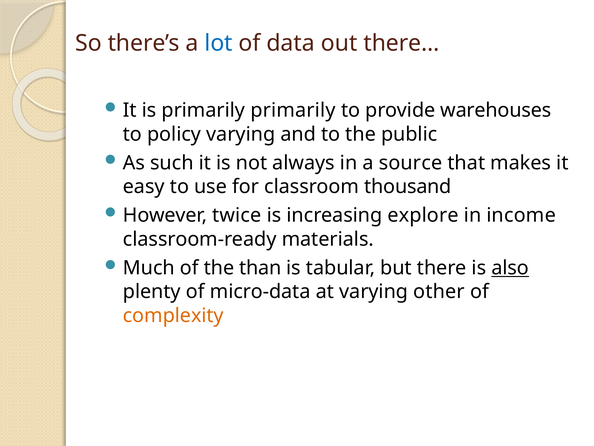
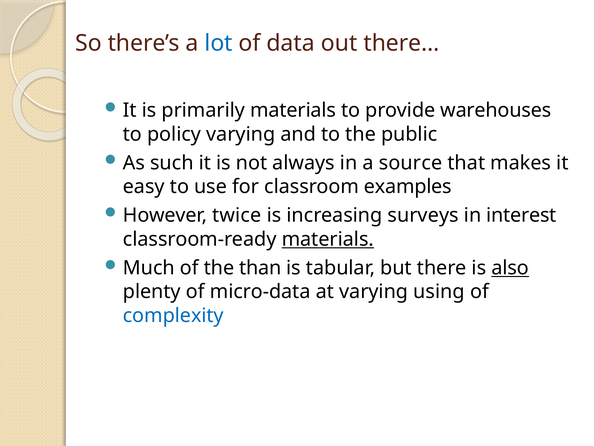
primarily primarily: primarily -> materials
thousand: thousand -> examples
explore: explore -> surveys
income: income -> interest
materials at (328, 239) underline: none -> present
other: other -> using
complexity colour: orange -> blue
